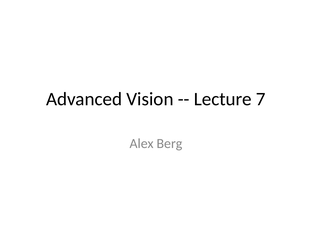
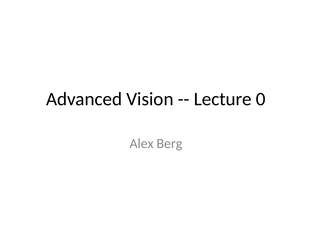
7: 7 -> 0
